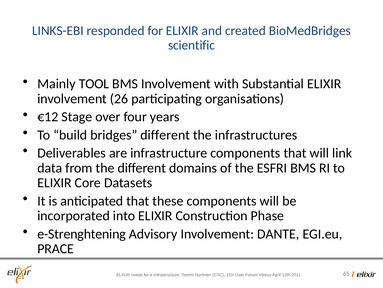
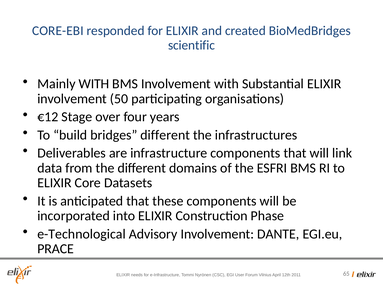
LINKS-EBI: LINKS-EBI -> CORE-EBI
Mainly TOOL: TOOL -> WITH
26: 26 -> 50
e-Strenghtening: e-Strenghtening -> e-Technological
